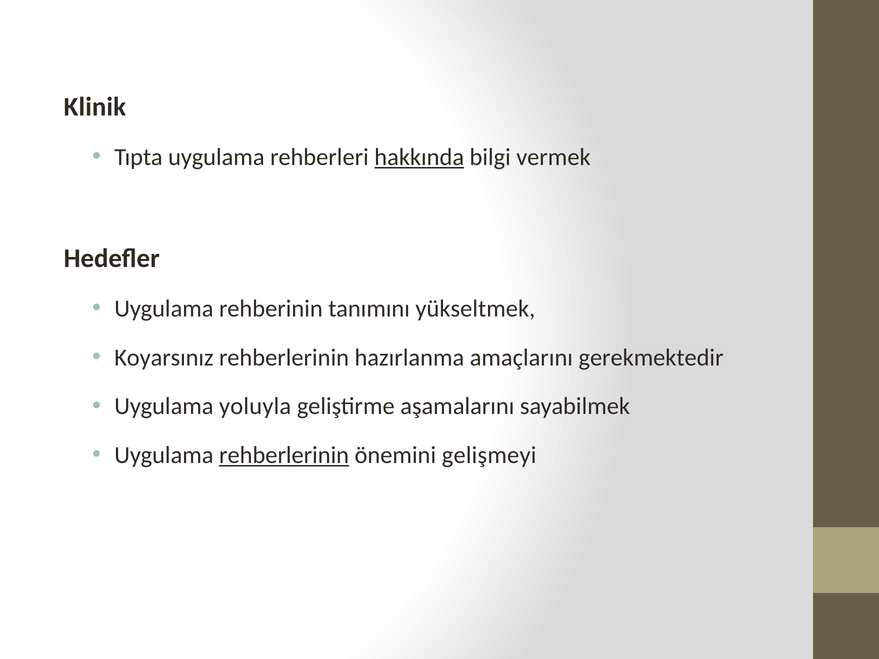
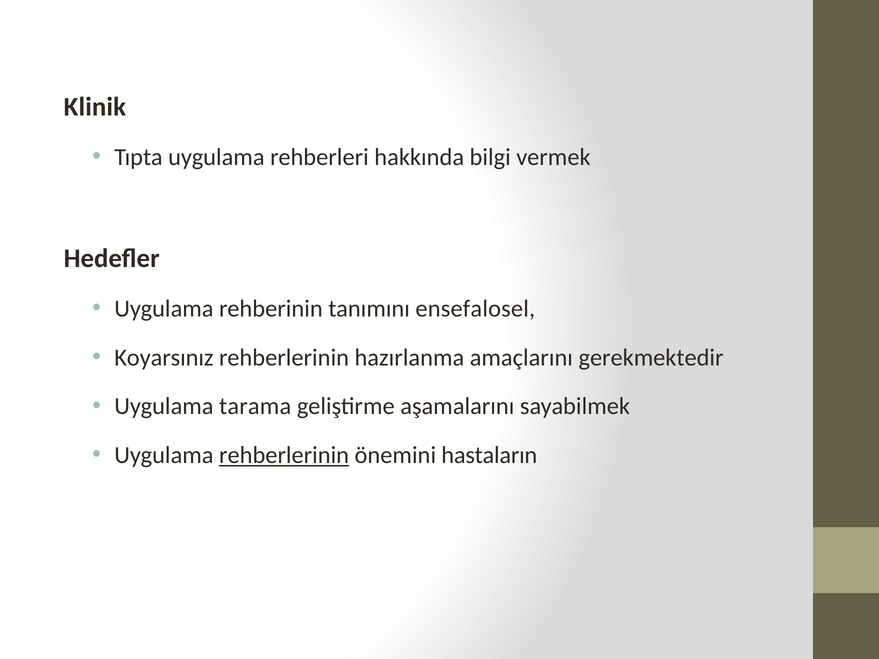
hakkında underline: present -> none
yükseltmek: yükseltmek -> ensefalosel
yoluyla: yoluyla -> tarama
gelişmeyi: gelişmeyi -> hastaların
